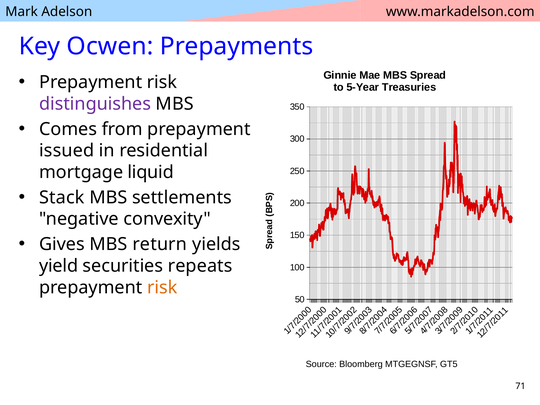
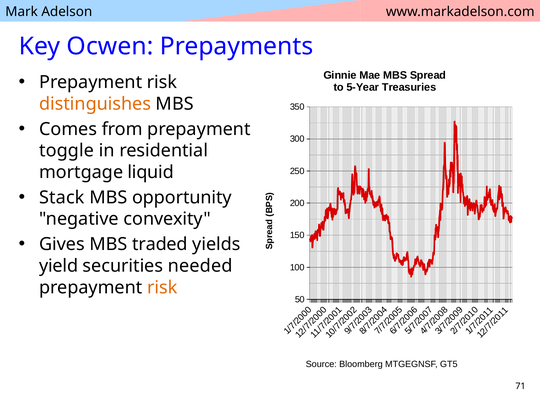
distinguishes colour: purple -> orange
issued: issued -> toggle
settlements: settlements -> opportunity
return: return -> traded
repeats: repeats -> needed
